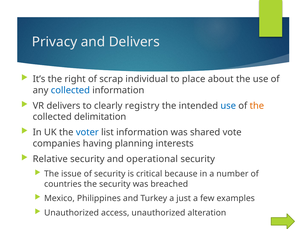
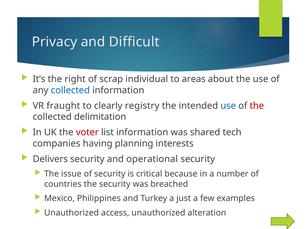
and Delivers: Delivers -> Difficult
place: place -> areas
VR delivers: delivers -> fraught
the at (257, 106) colour: orange -> red
voter colour: blue -> red
vote: vote -> tech
Relative: Relative -> Delivers
